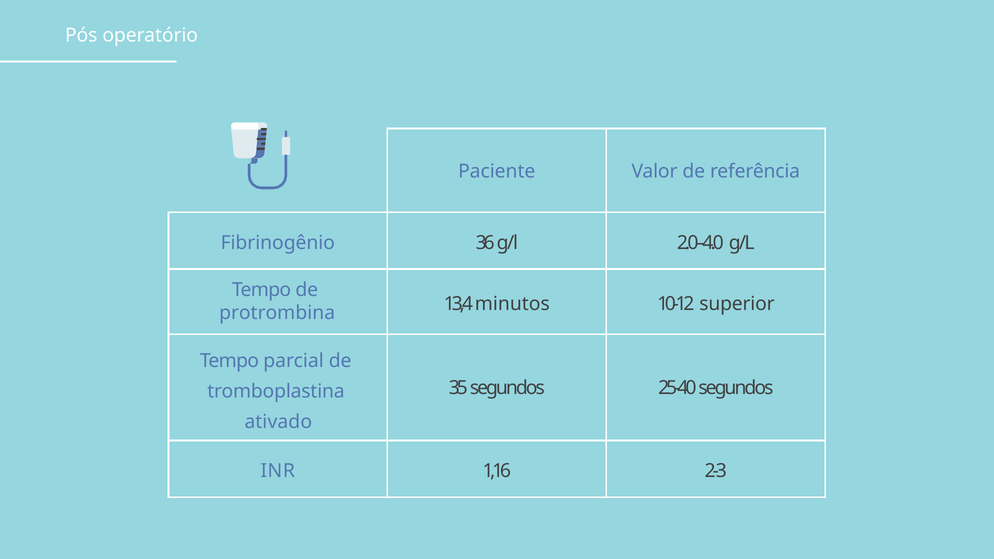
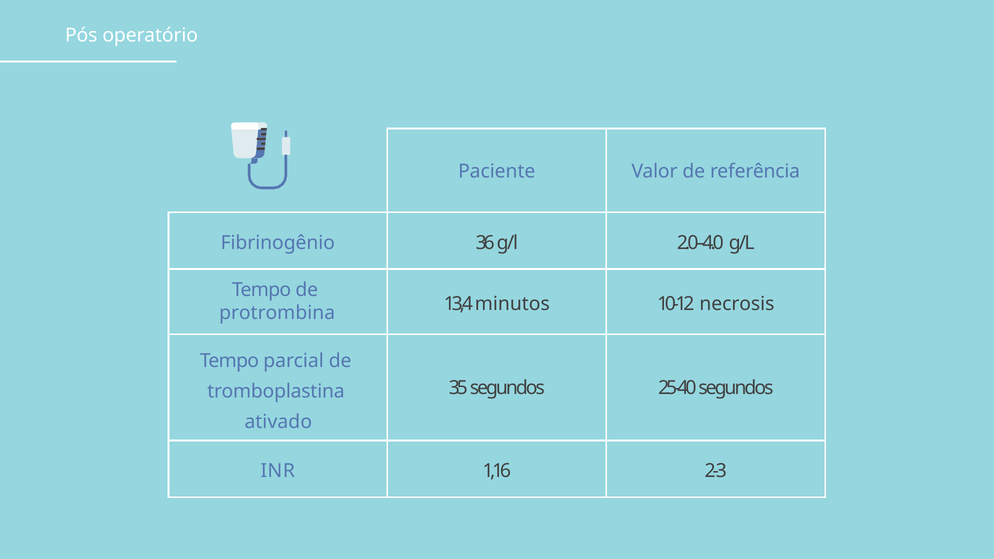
superior: superior -> necrosis
